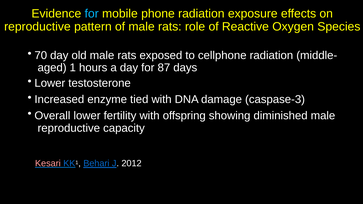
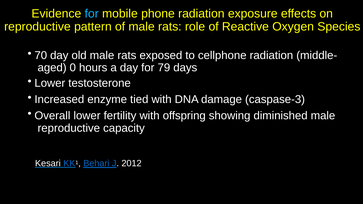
aged 1: 1 -> 0
87: 87 -> 79
Kesari colour: pink -> white
